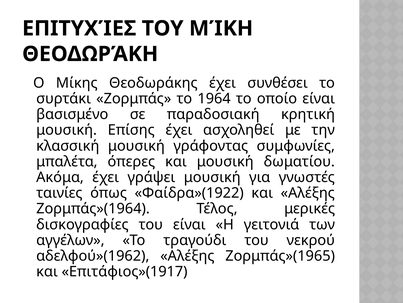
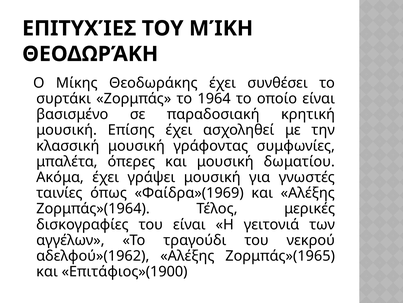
Φαίδρα»(1922: Φαίδρα»(1922 -> Φαίδρα»(1969
Επιτάφιος»(1917: Επιτάφιος»(1917 -> Επιτάφιος»(1900
